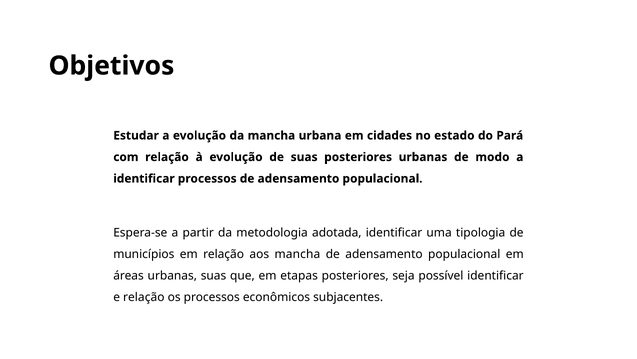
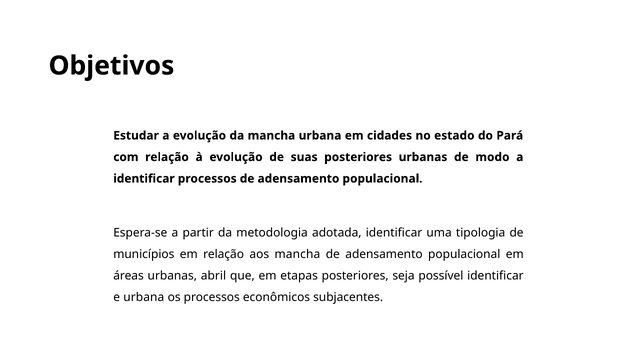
urbanas suas: suas -> abril
e relação: relação -> urbana
